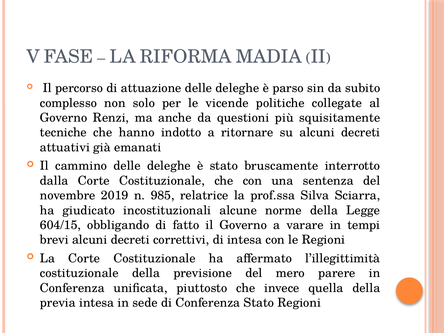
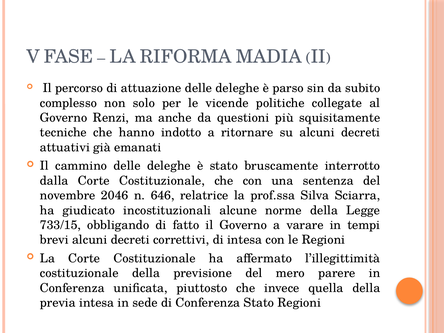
2019: 2019 -> 2046
985: 985 -> 646
604/15: 604/15 -> 733/15
